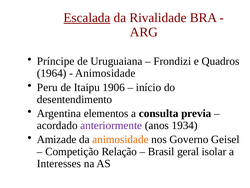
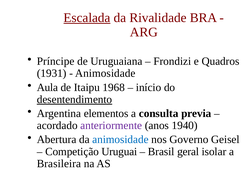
1964: 1964 -> 1931
Peru: Peru -> Aula
1906: 1906 -> 1968
desentendimento underline: none -> present
1934: 1934 -> 1940
Amizade: Amizade -> Abertura
animosidade at (120, 139) colour: orange -> blue
Relação: Relação -> Uruguai
Interesses: Interesses -> Brasileira
